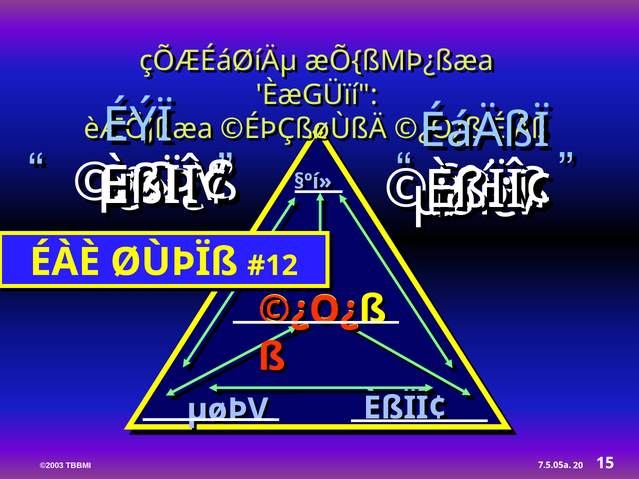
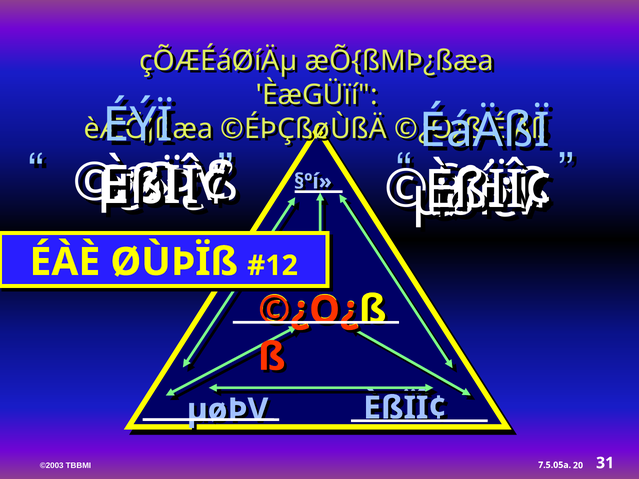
15: 15 -> 31
